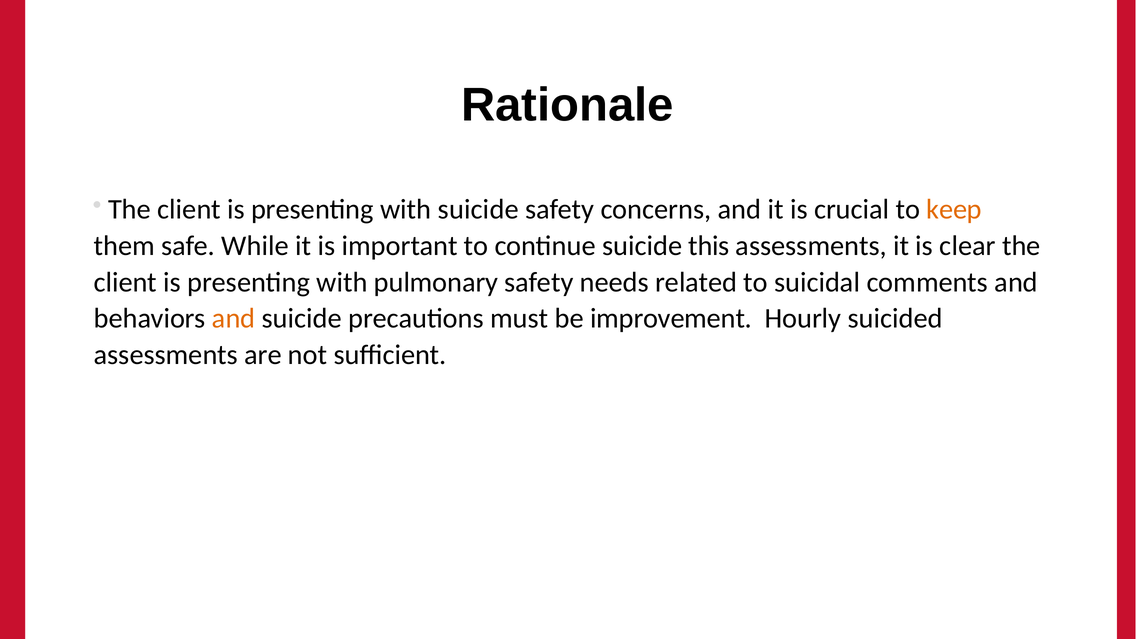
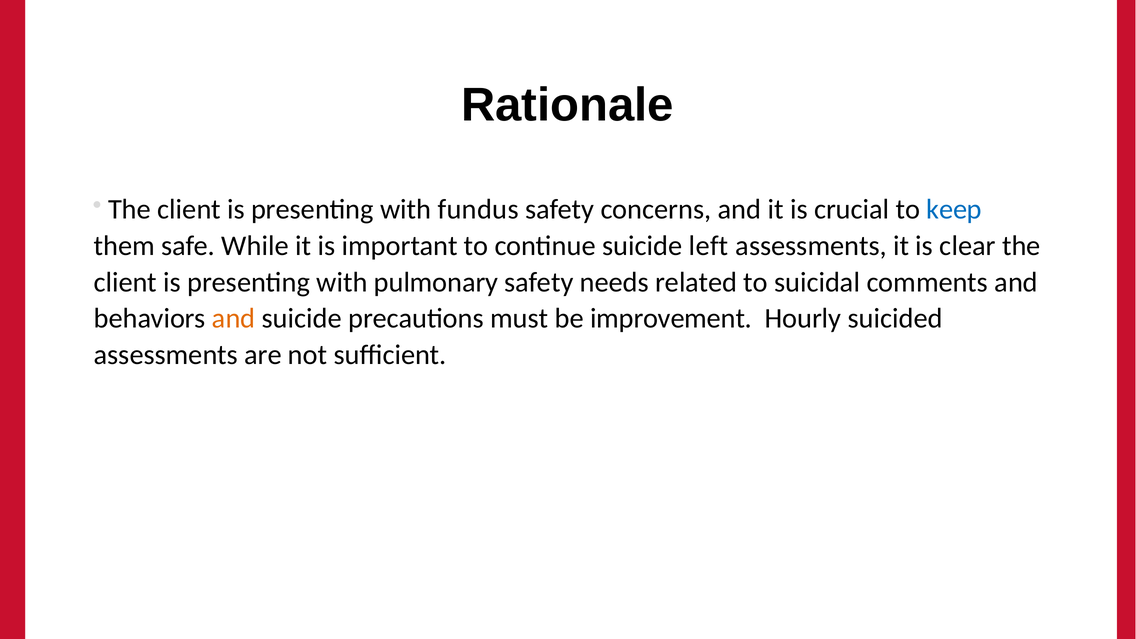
with suicide: suicide -> fundus
keep colour: orange -> blue
this: this -> left
